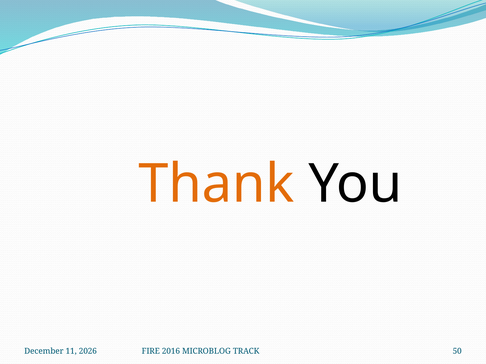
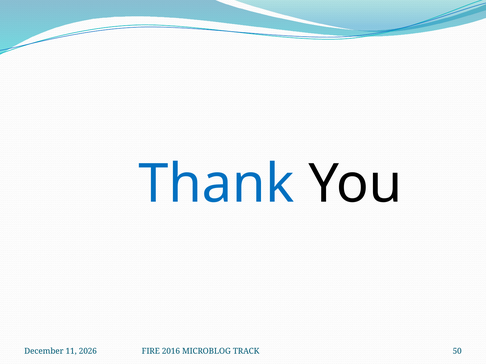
Thank colour: orange -> blue
